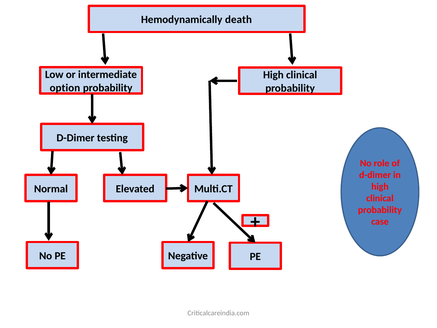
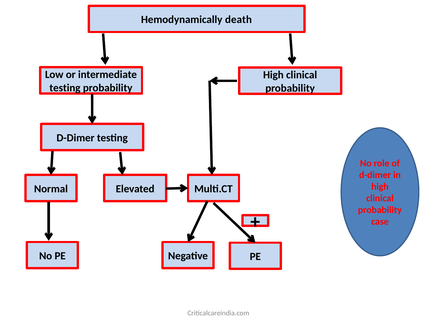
option at (65, 88): option -> testing
